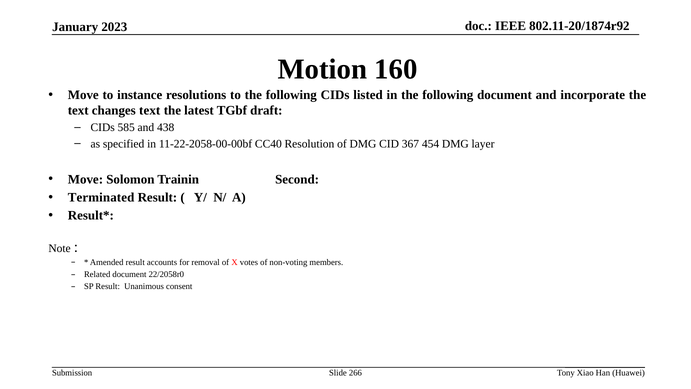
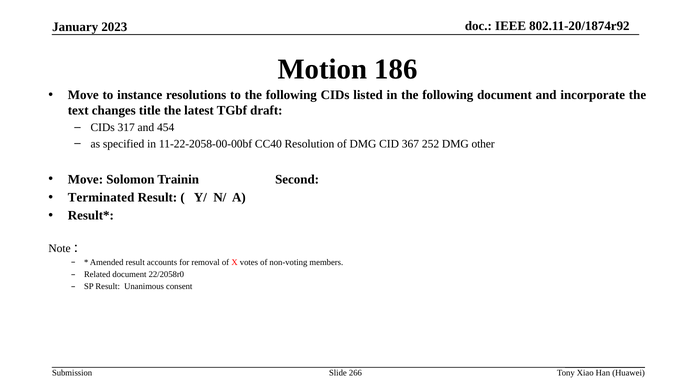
160: 160 -> 186
changes text: text -> title
585: 585 -> 317
438: 438 -> 454
454: 454 -> 252
layer: layer -> other
